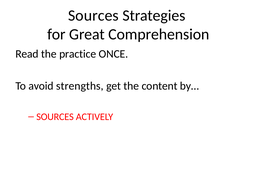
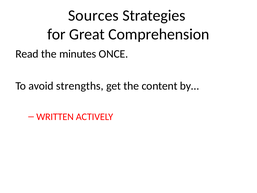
practice: practice -> minutes
SOURCES at (55, 117): SOURCES -> WRITTEN
